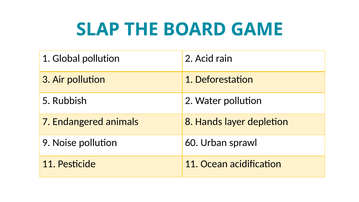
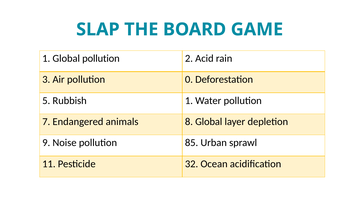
pollution 1: 1 -> 0
Rubbish 2: 2 -> 1
8 Hands: Hands -> Global
60: 60 -> 85
Pesticide 11: 11 -> 32
